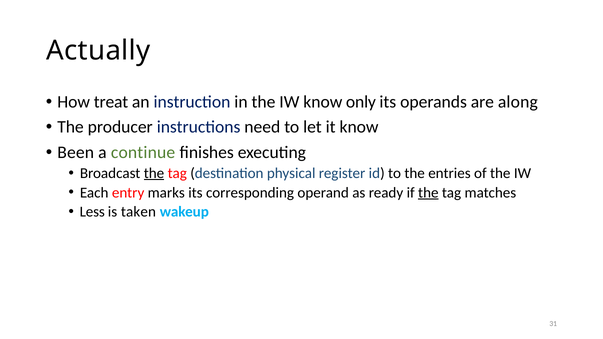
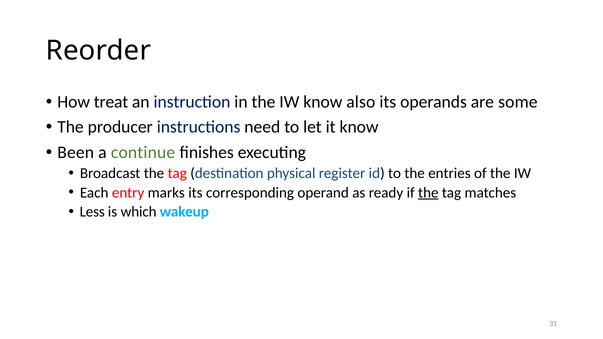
Actually: Actually -> Reorder
only: only -> also
along: along -> some
the at (154, 173) underline: present -> none
taken: taken -> which
